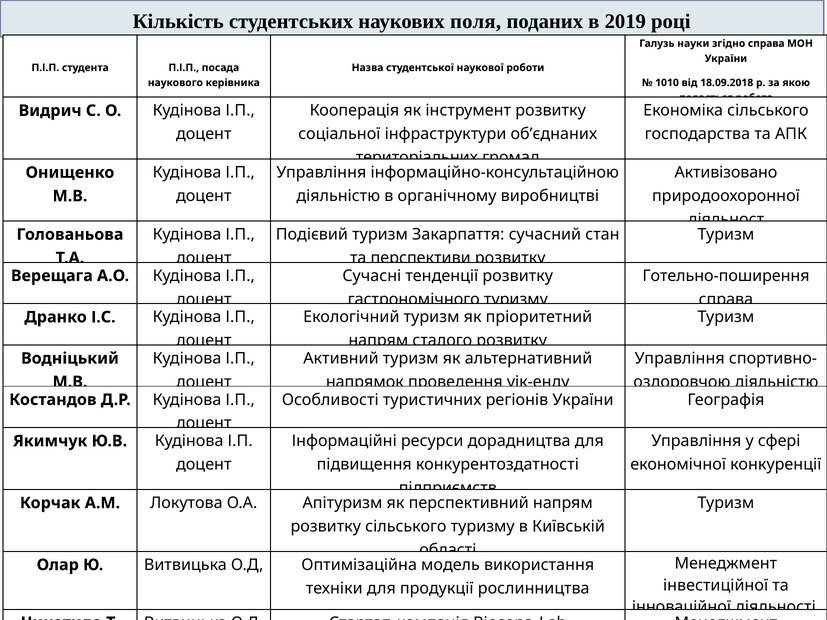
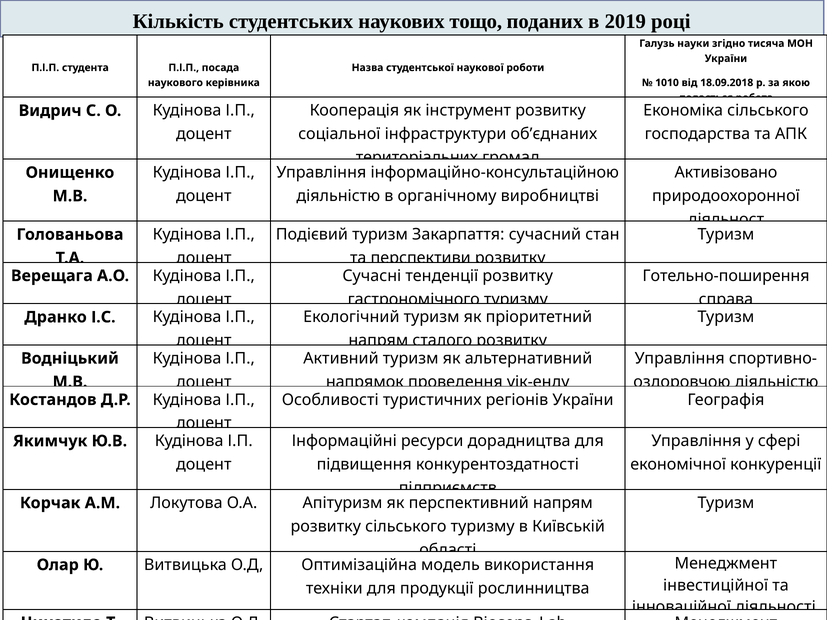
поля: поля -> тощо
згідно справа: справа -> тисяча
